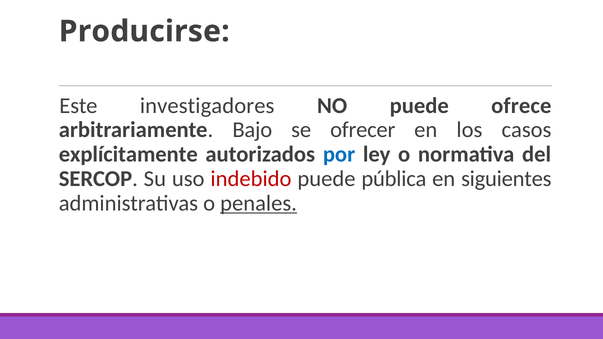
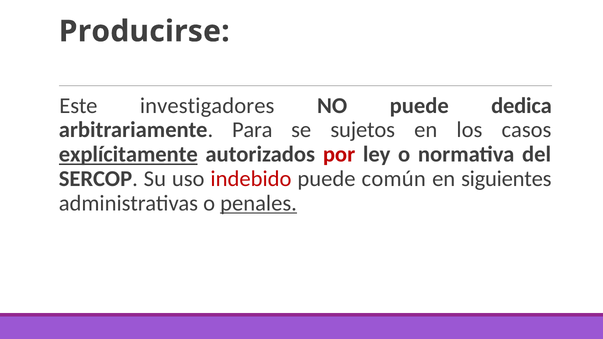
ofrece: ofrece -> dedica
Bajo: Bajo -> Para
ofrecer: ofrecer -> sujetos
explícitamente underline: none -> present
por colour: blue -> red
pública: pública -> común
